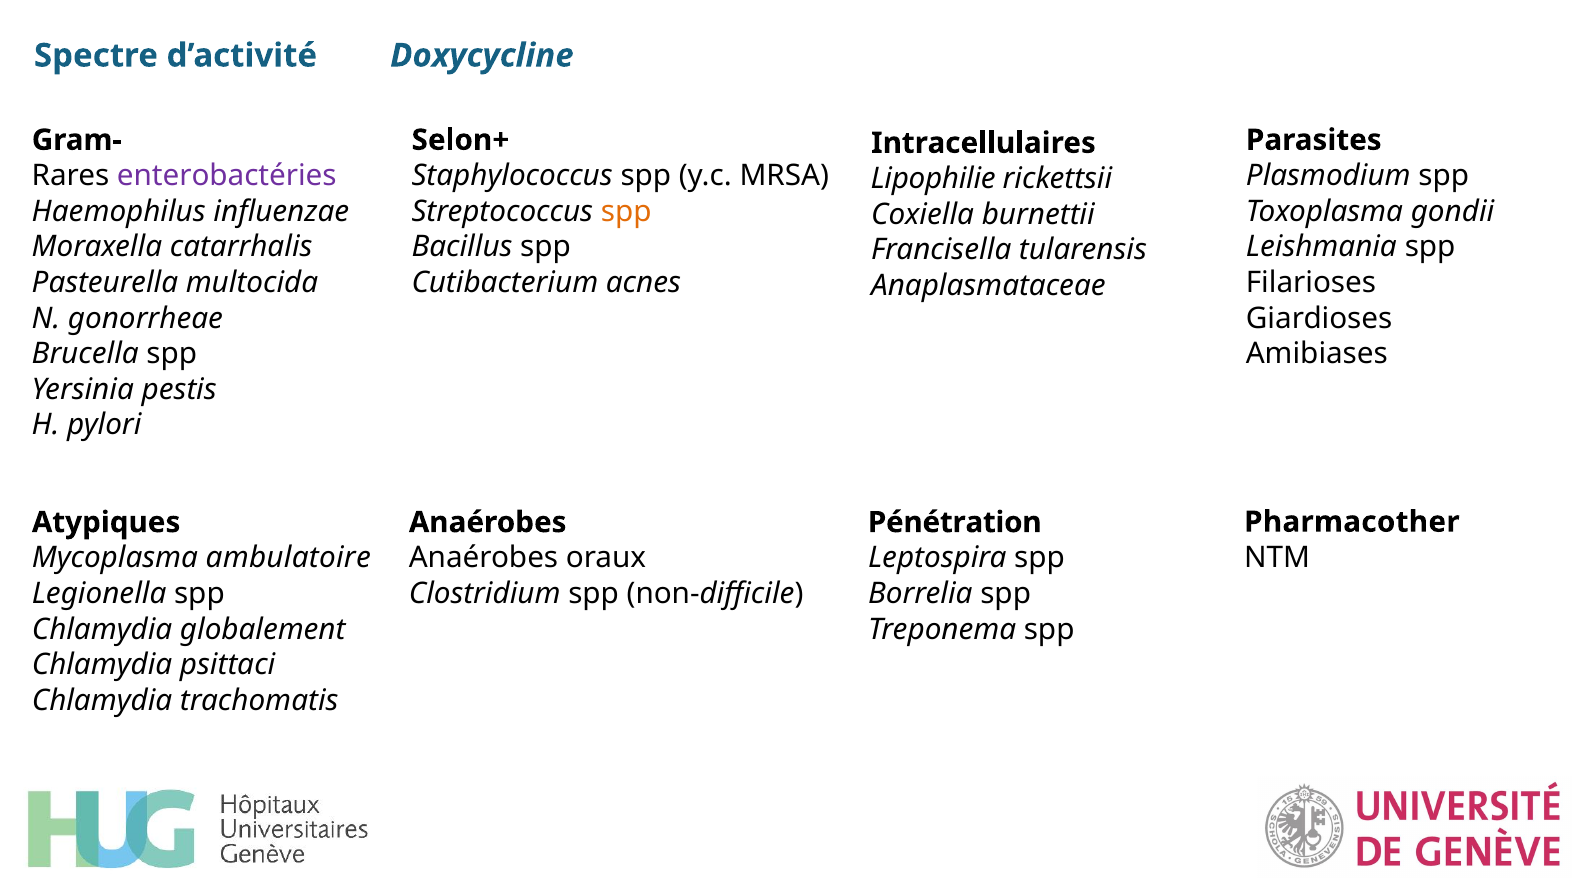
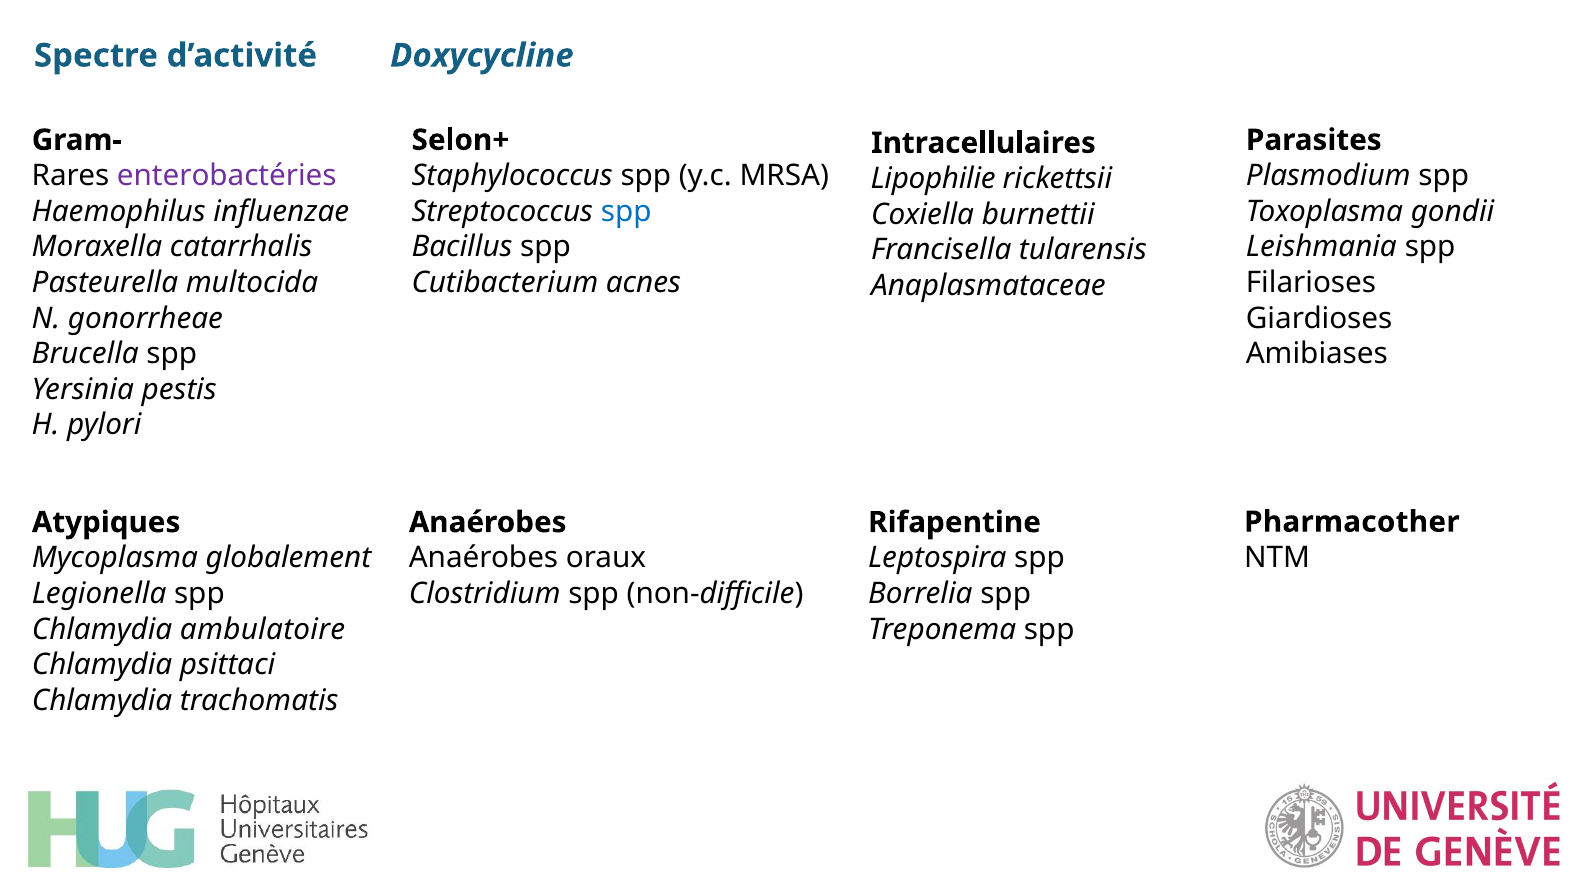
spp at (626, 211) colour: orange -> blue
Pénétration: Pénétration -> Rifapentine
ambulatoire: ambulatoire -> globalement
globalement: globalement -> ambulatoire
